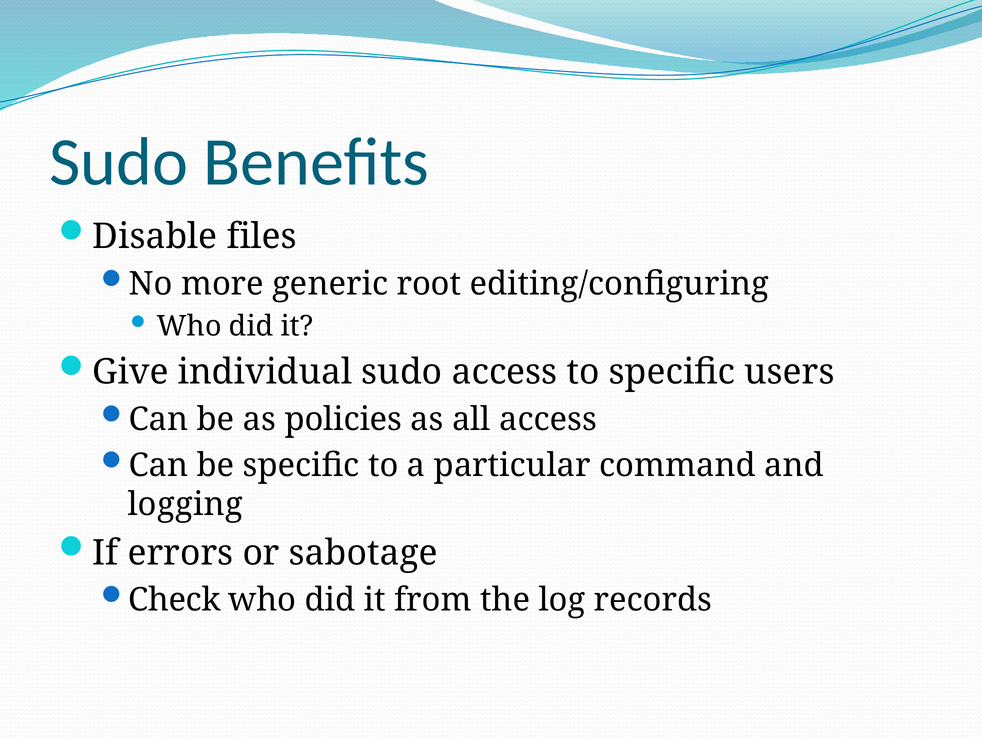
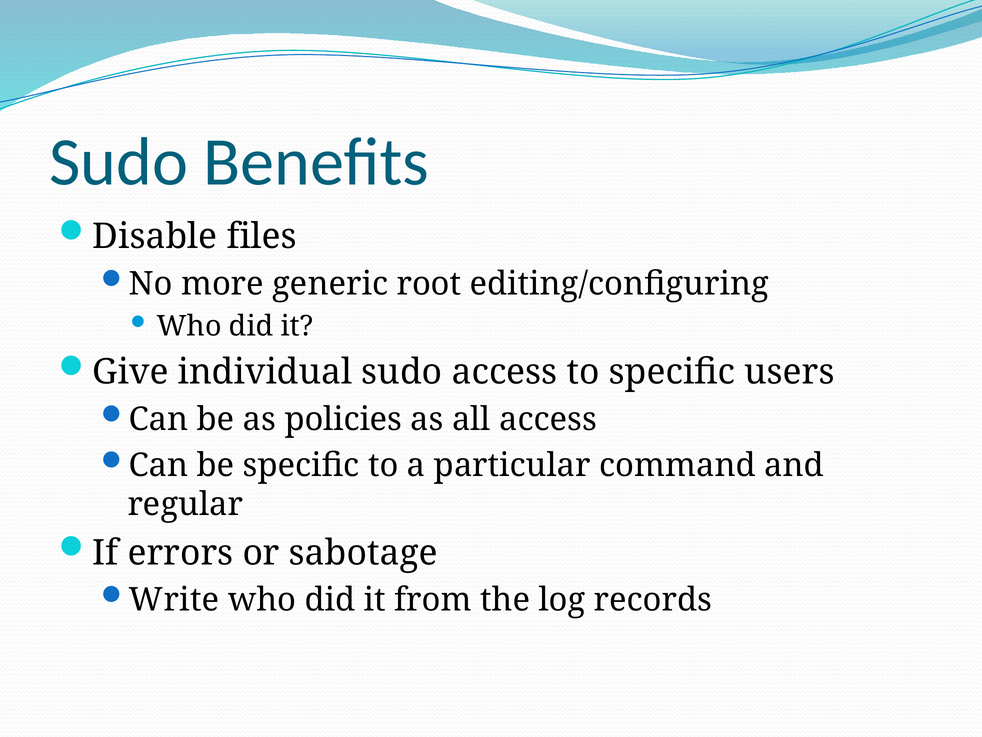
logging: logging -> regular
Check: Check -> Write
